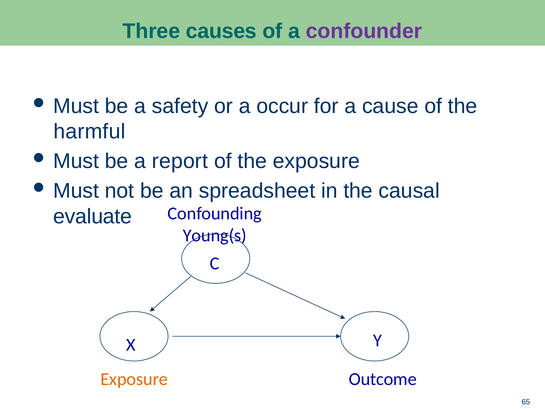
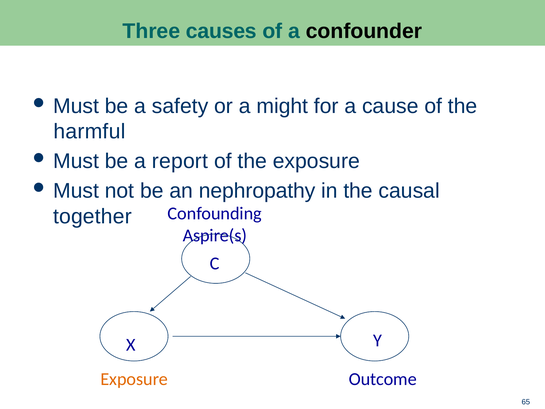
confounder colour: purple -> black
occur: occur -> might
spreadsheet: spreadsheet -> nephropathy
evaluate: evaluate -> together
Young(s: Young(s -> Aspire(s
